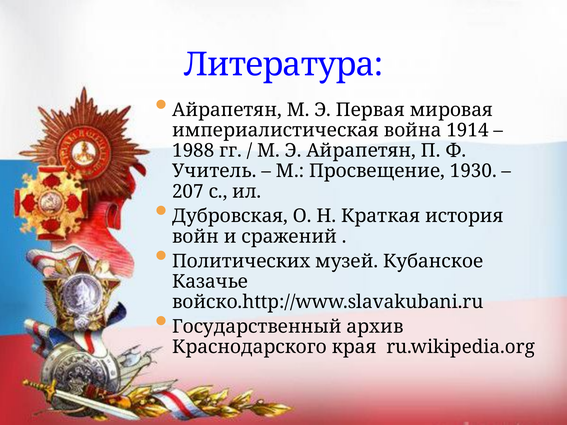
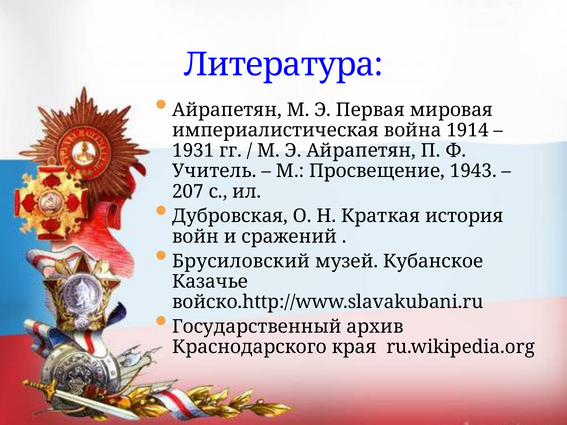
1988: 1988 -> 1931
1930: 1930 -> 1943
Политических: Политических -> Брусиловский
